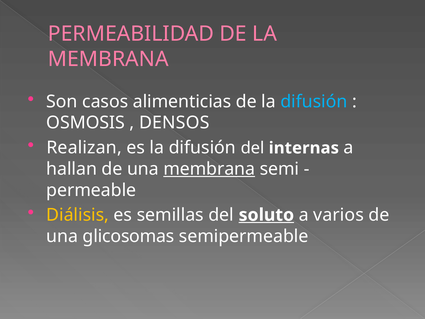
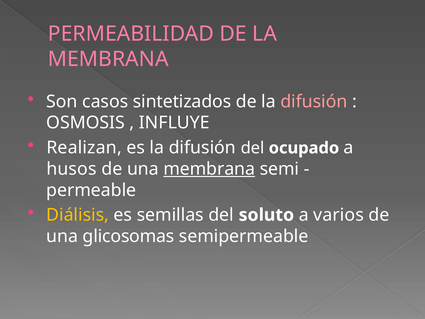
alimenticias: alimenticias -> sintetizados
difusión at (314, 101) colour: light blue -> pink
DENSOS: DENSOS -> INFLUYE
internas: internas -> ocupado
hallan: hallan -> husos
soluto underline: present -> none
